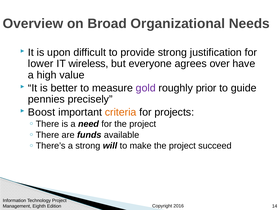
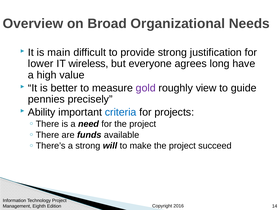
upon: upon -> main
over: over -> long
prior: prior -> view
Boost: Boost -> Ability
criteria colour: orange -> blue
